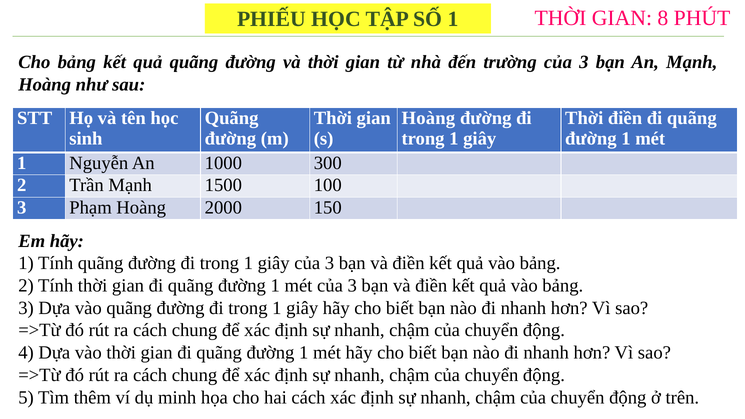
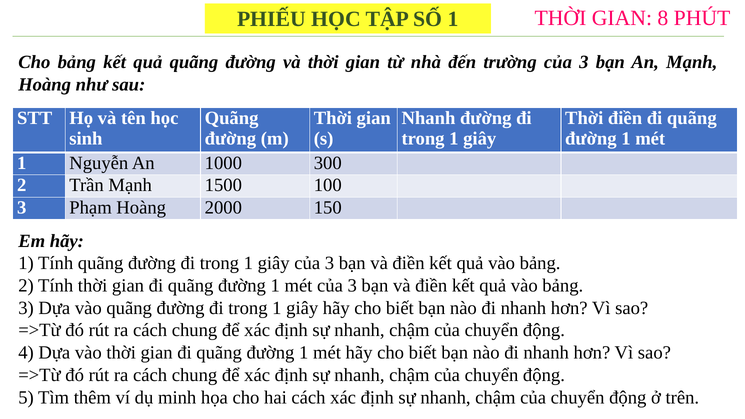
Hoàng at (428, 118): Hoàng -> Nhanh
